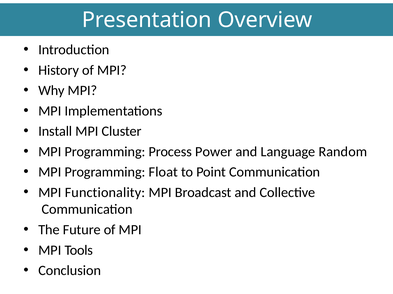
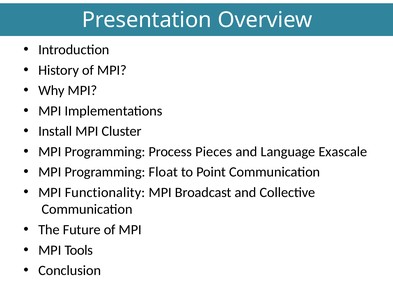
Power: Power -> Pieces
Random: Random -> Exascale
